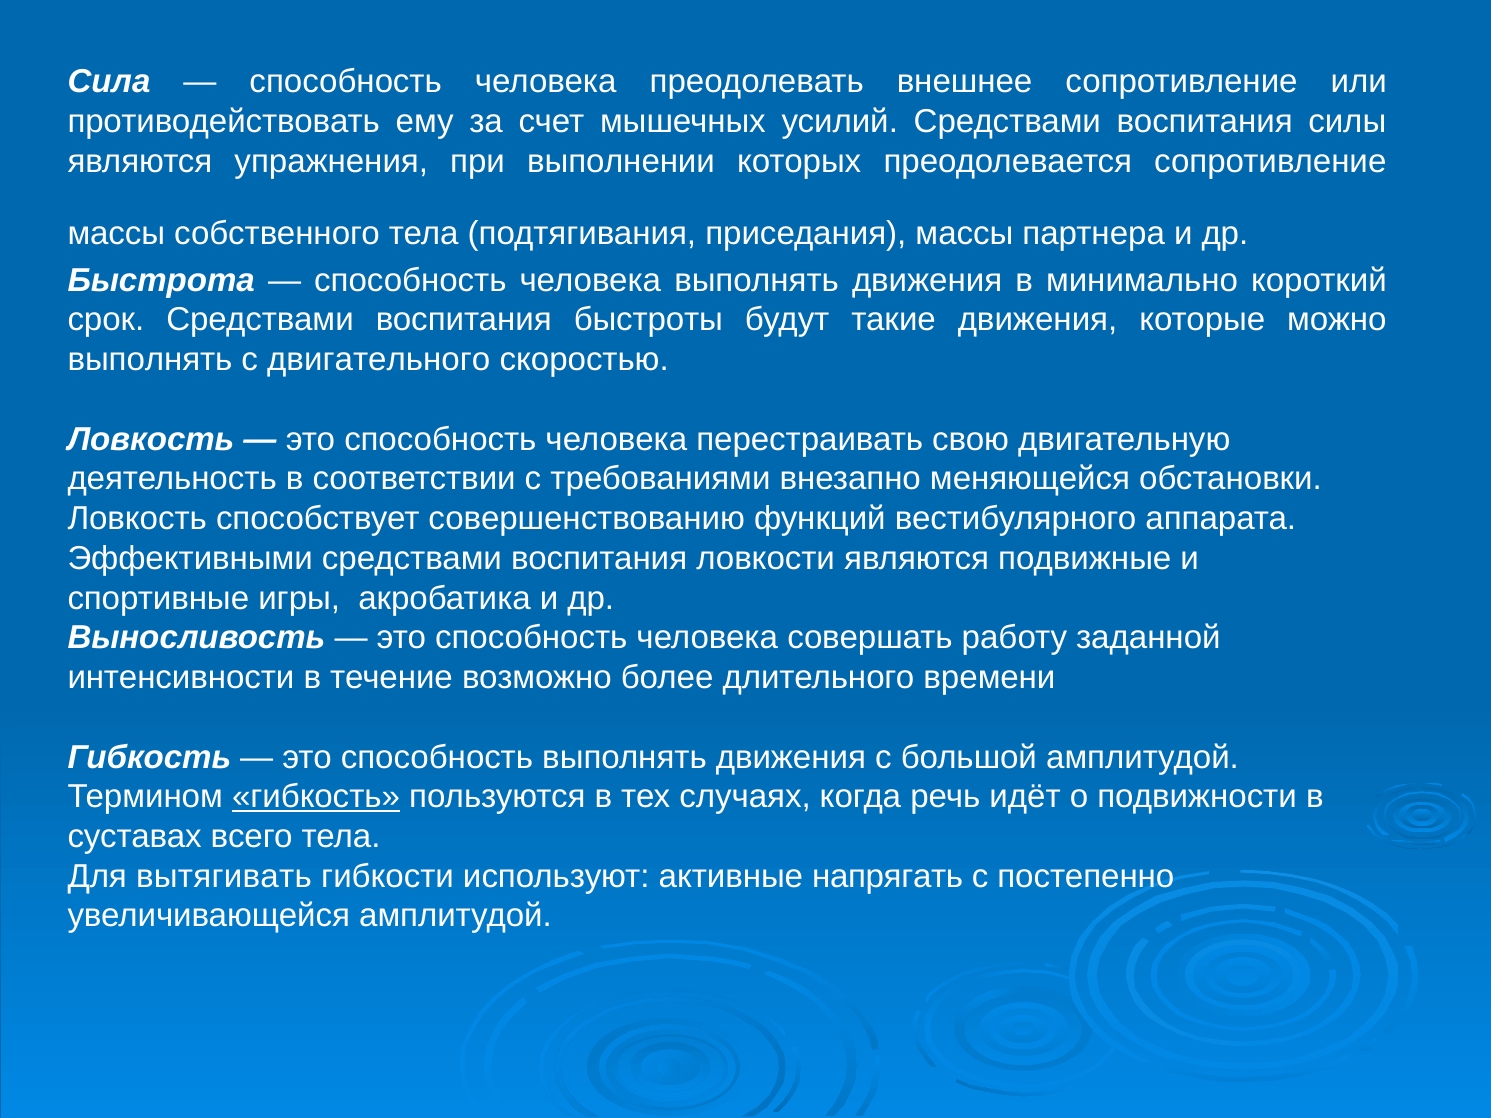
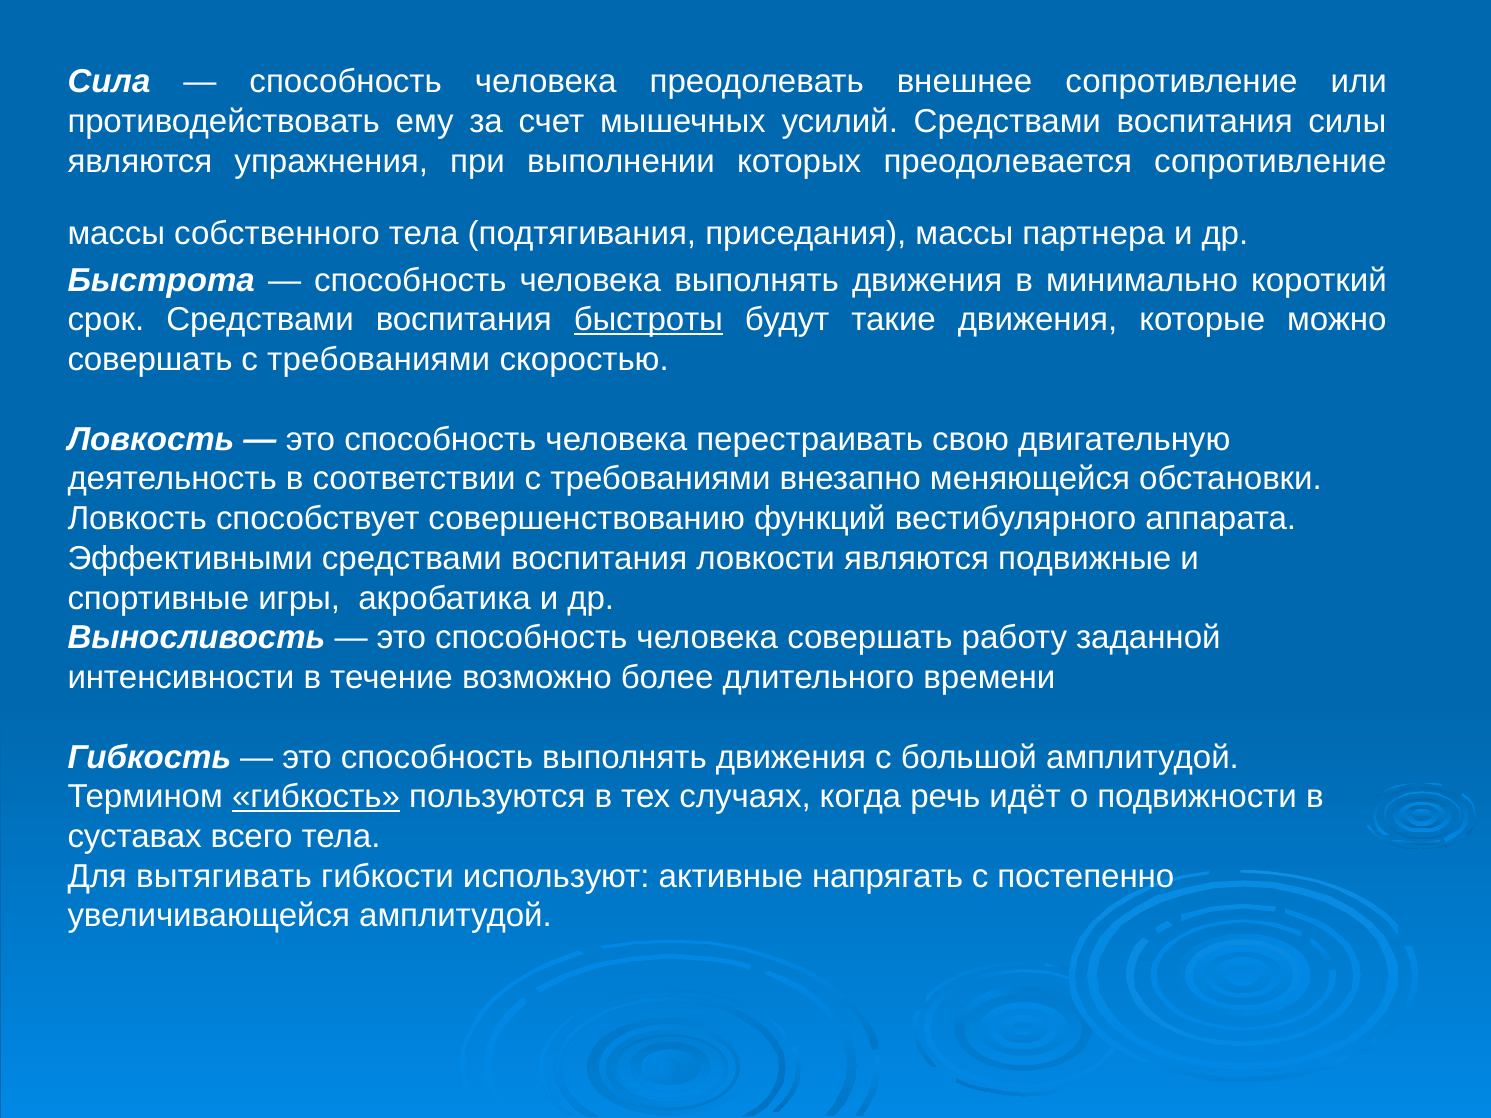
быстроты underline: none -> present
выполнять at (150, 360): выполнять -> совершать
двигательного at (379, 360): двигательного -> требованиями
